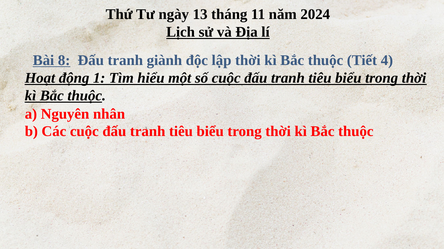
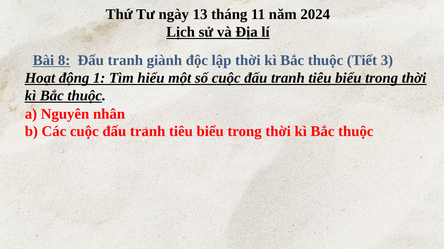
4: 4 -> 3
